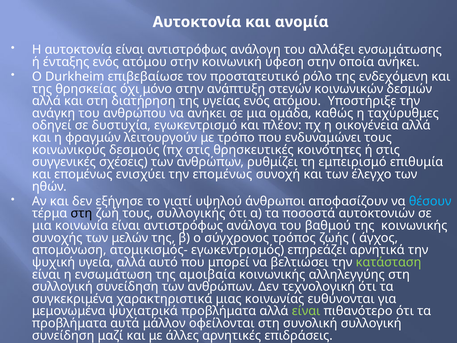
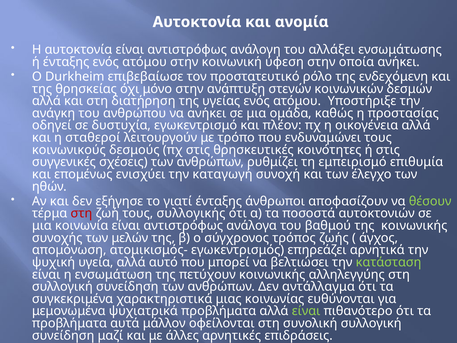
ταχύρυθμες: ταχύρυθμες -> προστασίας
φραγμών: φραγμών -> σταθεροί
την επομένως: επομένως -> καταγωγή
γιατί υψηλού: υψηλού -> ένταξης
θέσουν colour: light blue -> light green
στη at (81, 213) colour: black -> red
αμοιβαία: αμοιβαία -> πετύχουν
τεχνολογική: τεχνολογική -> αντάλλαγμα
